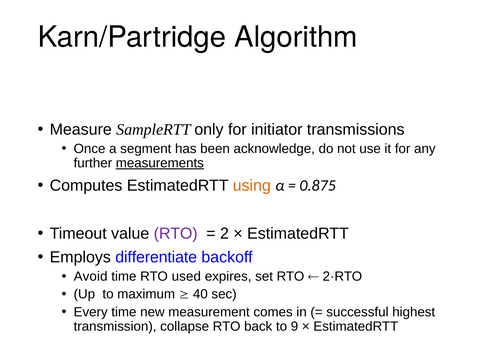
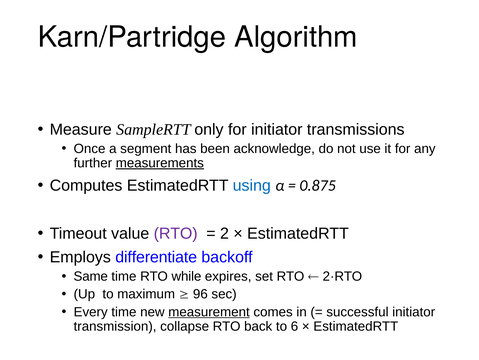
using colour: orange -> blue
Avoid: Avoid -> Same
used: used -> while
40: 40 -> 96
measurement underline: none -> present
successful highest: highest -> initiator
9: 9 -> 6
